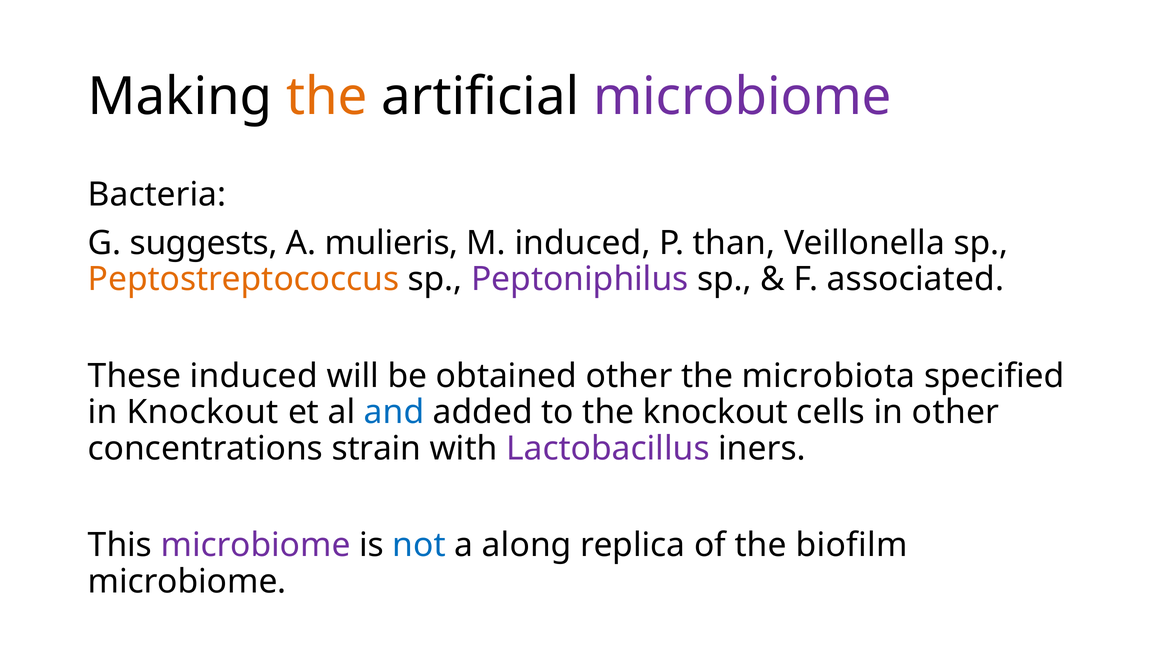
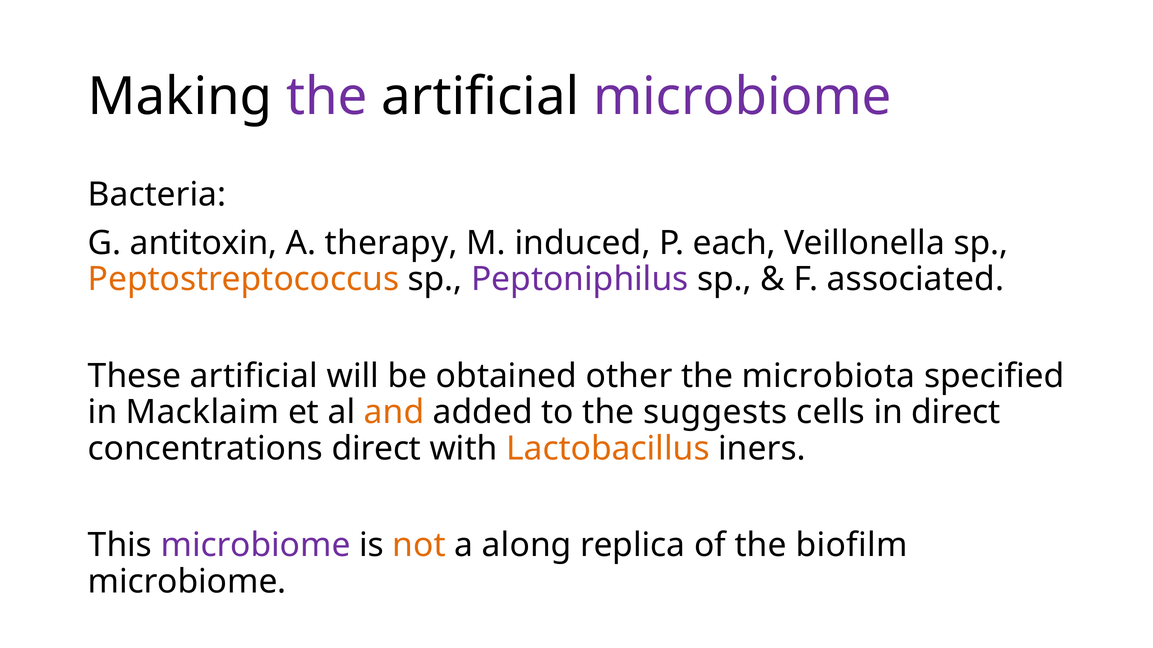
the at (327, 97) colour: orange -> purple
suggests: suggests -> antitoxin
mulieris: mulieris -> therapy
than: than -> each
These induced: induced -> artificial
in Knockout: Knockout -> Macklaim
and colour: blue -> orange
the knockout: knockout -> suggests
in other: other -> direct
concentrations strain: strain -> direct
Lactobacillus colour: purple -> orange
not colour: blue -> orange
